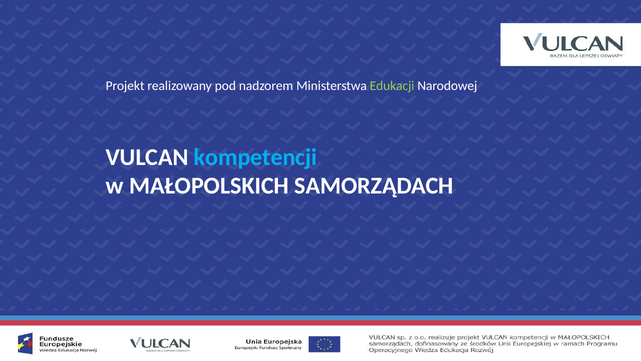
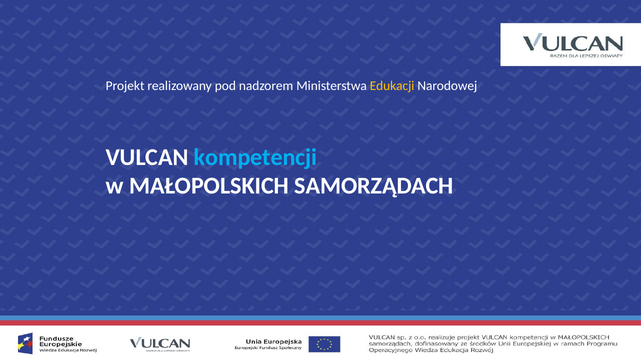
Edukacji colour: light green -> yellow
